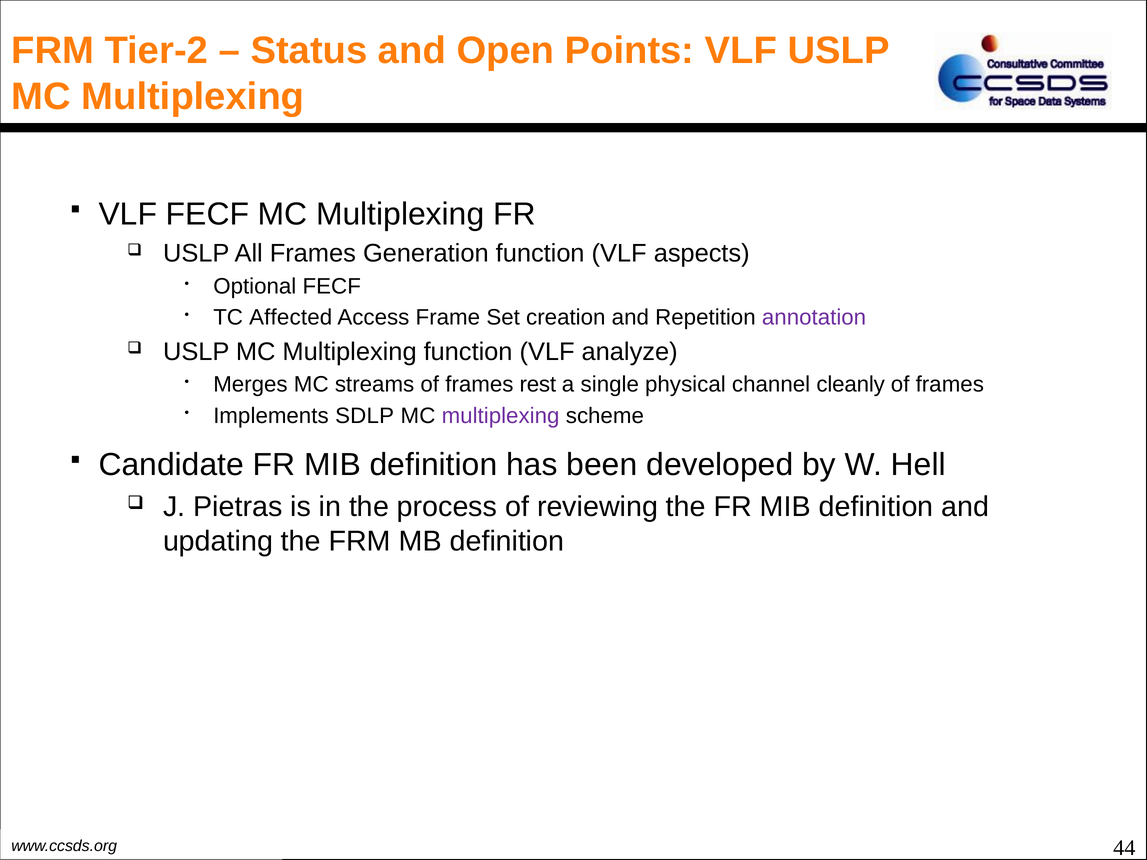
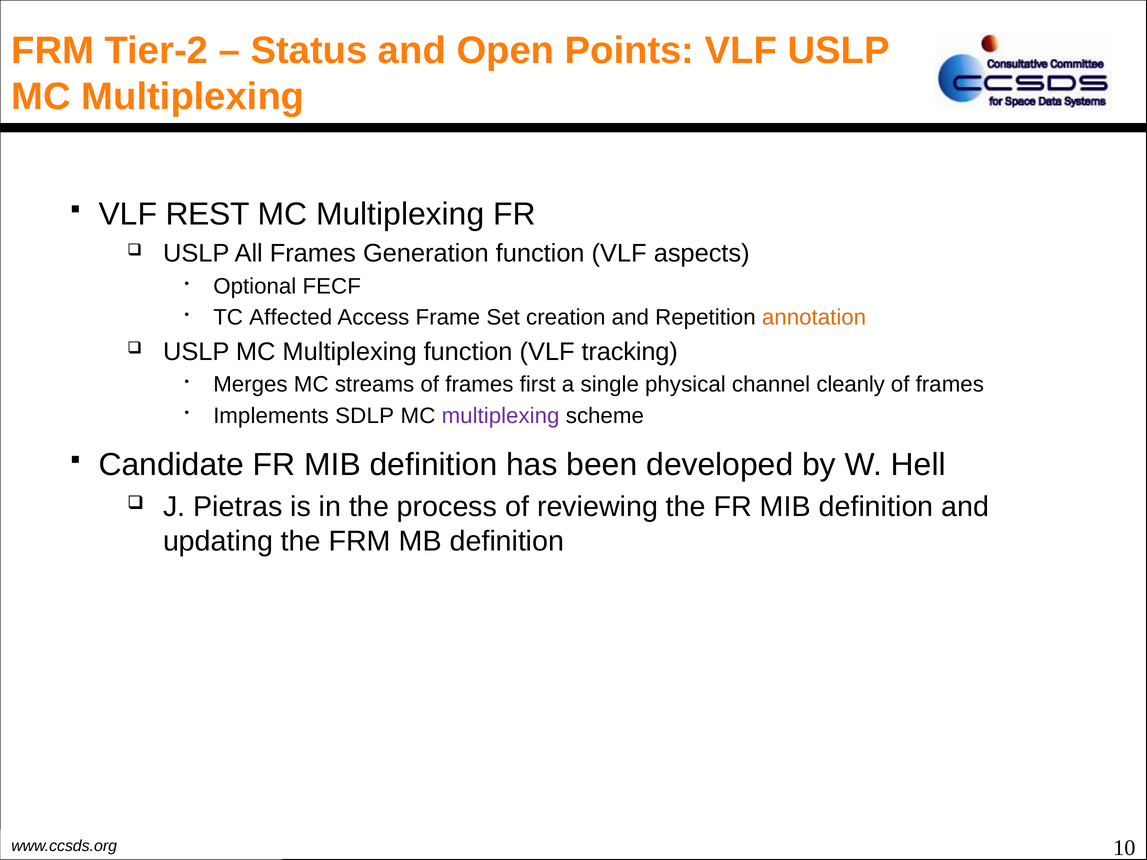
VLF FECF: FECF -> REST
annotation colour: purple -> orange
analyze: analyze -> tracking
rest: rest -> first
44: 44 -> 10
